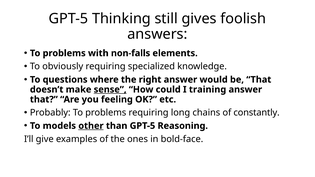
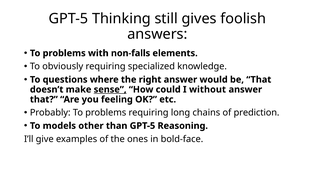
training: training -> without
constantly: constantly -> prediction
other underline: present -> none
